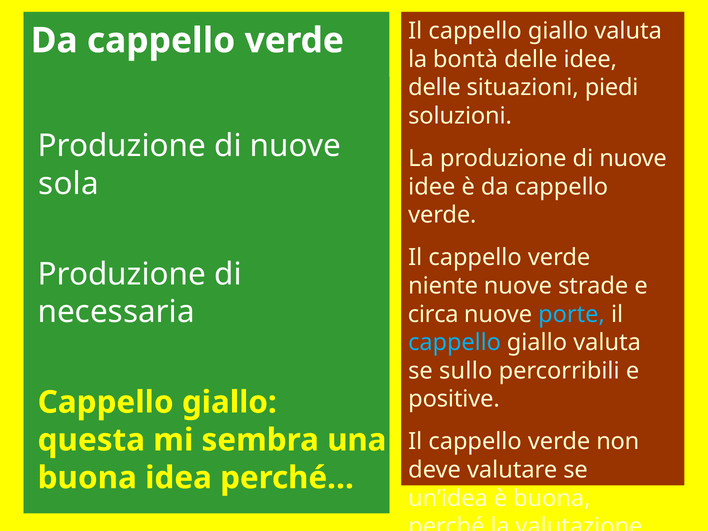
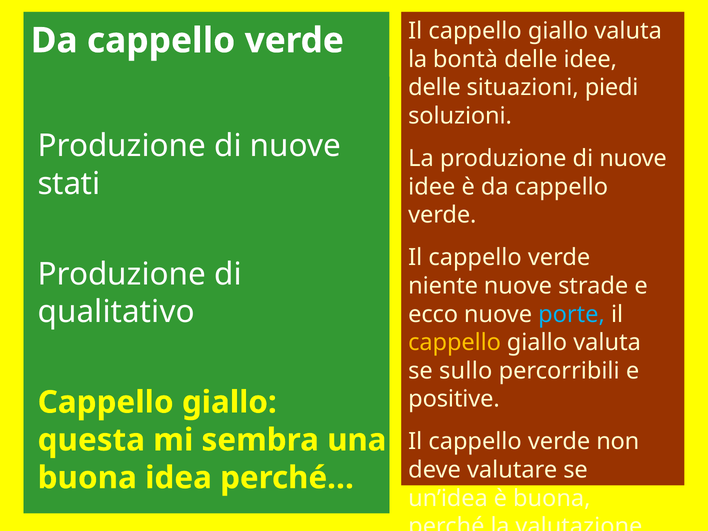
sola: sola -> stati
necessaria: necessaria -> qualitativo
circa: circa -> ecco
cappello at (455, 343) colour: light blue -> yellow
